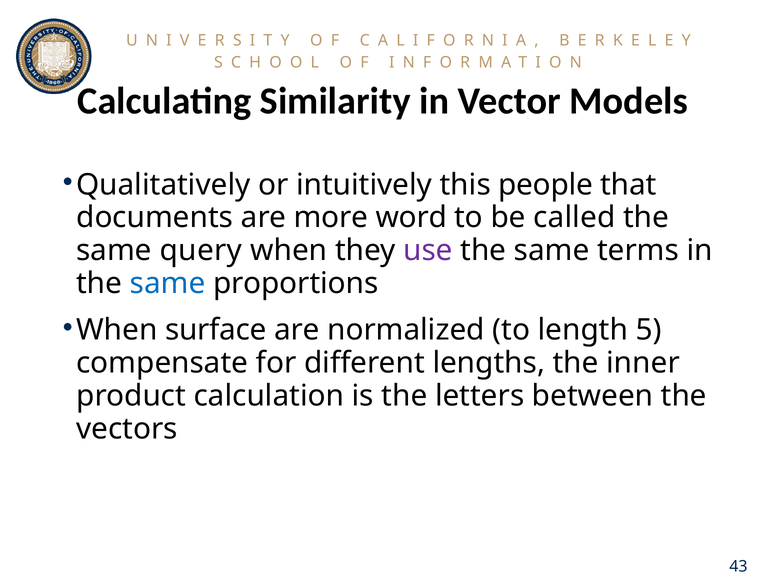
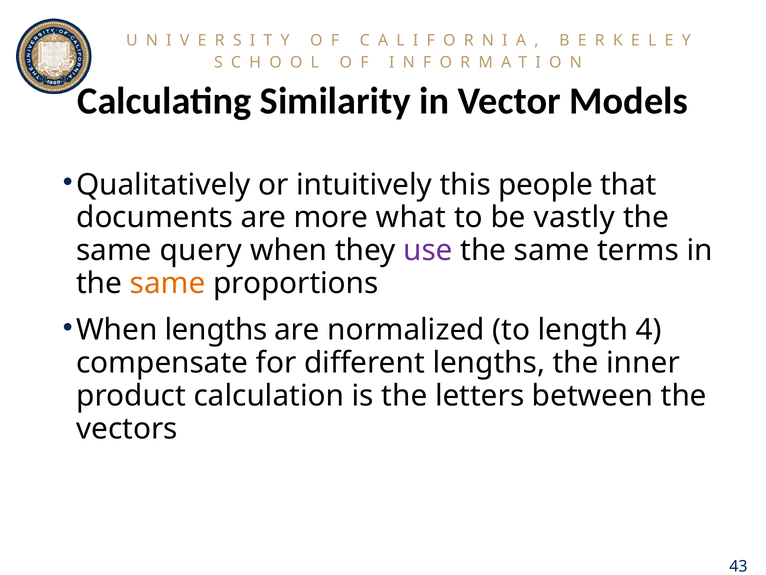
word: word -> what
called: called -> vastly
same at (168, 283) colour: blue -> orange
surface at (216, 330): surface -> lengths
5: 5 -> 4
